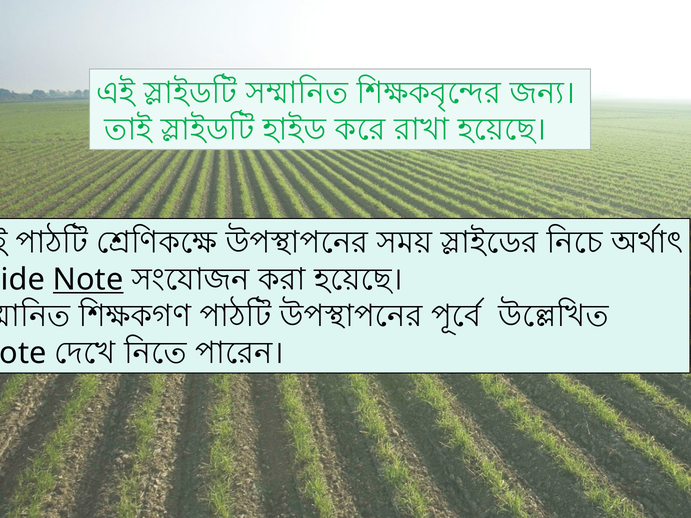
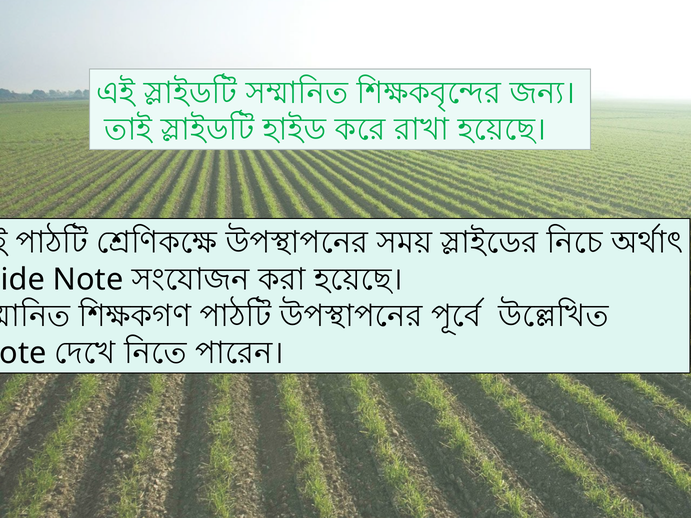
Note at (88, 280) underline: present -> none
